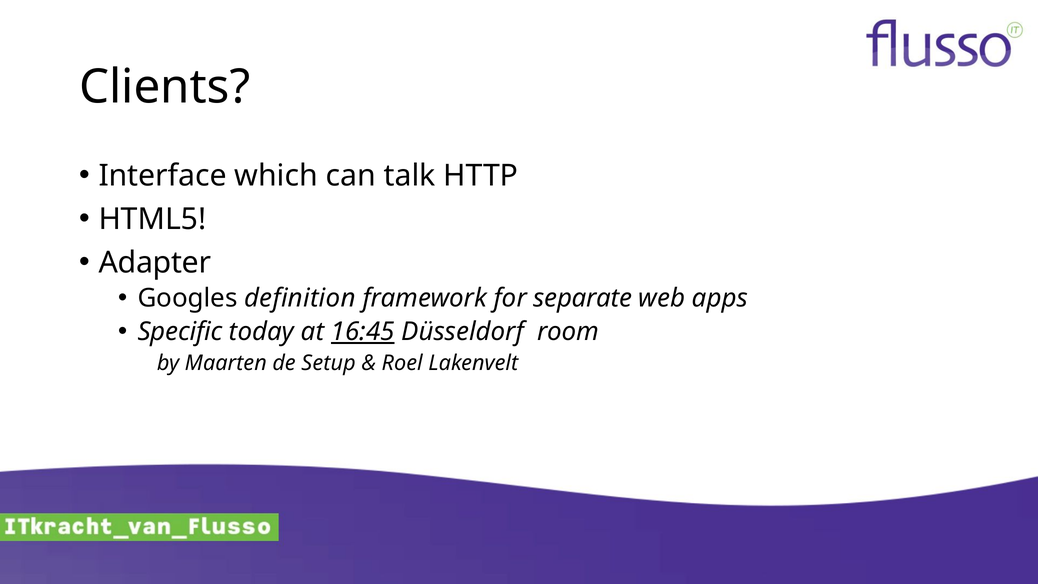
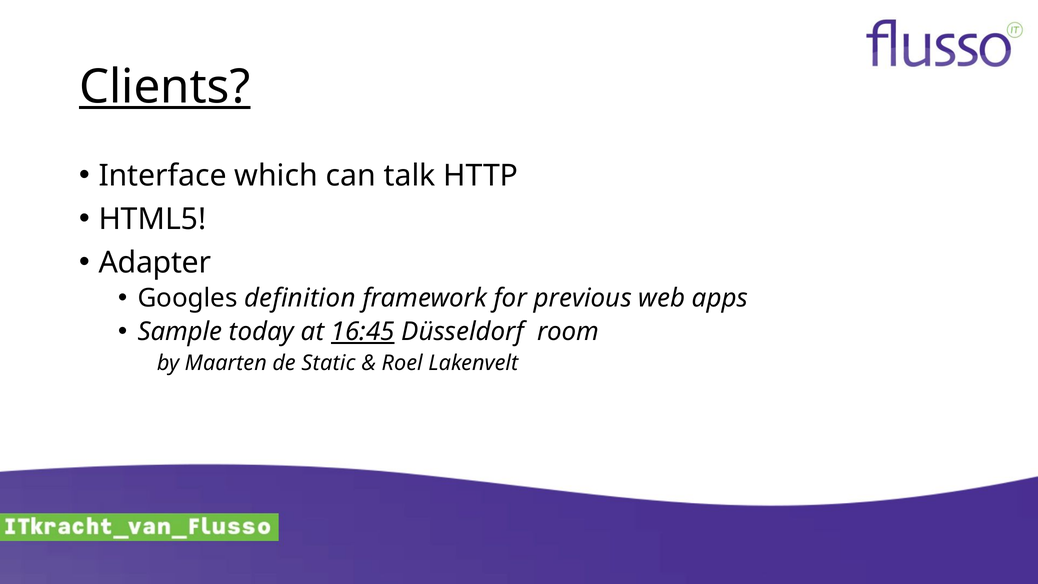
Clients underline: none -> present
separate: separate -> previous
Specific: Specific -> Sample
Setup: Setup -> Static
